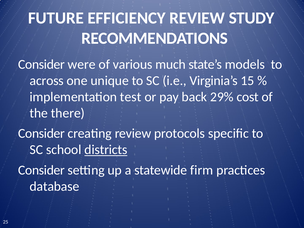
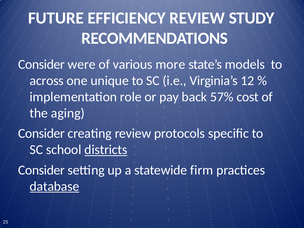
much: much -> more
15: 15 -> 12
test: test -> role
29%: 29% -> 57%
there: there -> aging
database underline: none -> present
